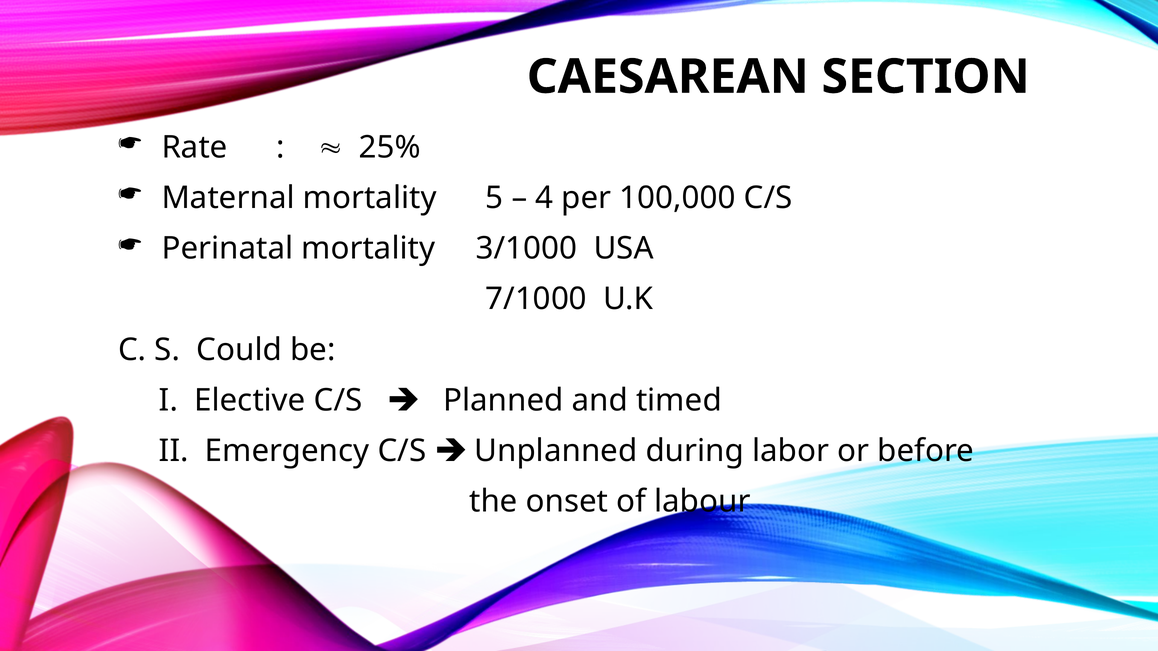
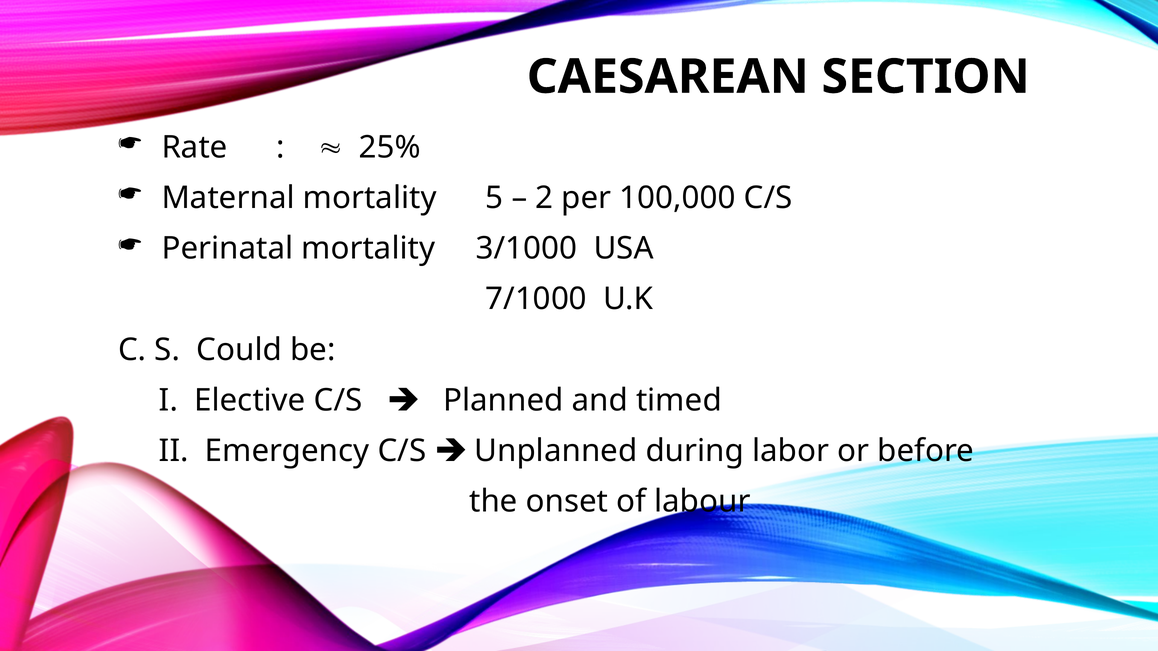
4: 4 -> 2
